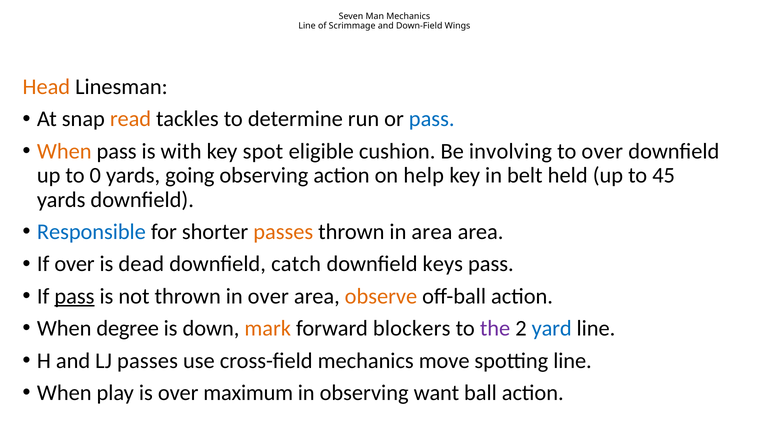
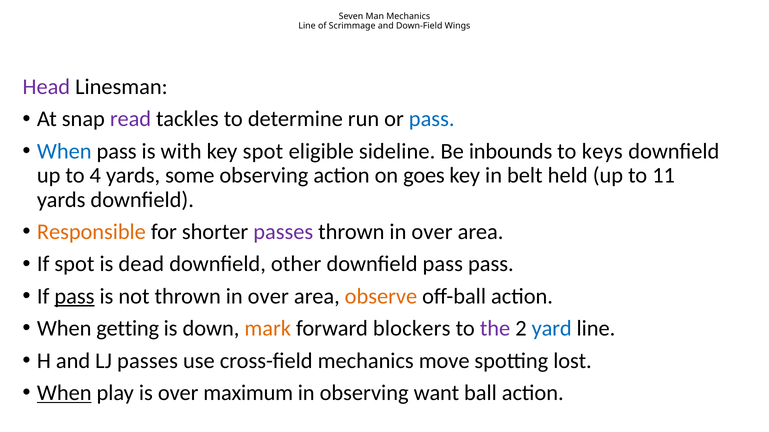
Head colour: orange -> purple
read colour: orange -> purple
When at (64, 151) colour: orange -> blue
cushion: cushion -> sideline
involving: involving -> inbounds
to over: over -> keys
0: 0 -> 4
going: going -> some
help: help -> goes
45: 45 -> 11
Responsible colour: blue -> orange
passes at (283, 232) colour: orange -> purple
area at (432, 232): area -> over
If over: over -> spot
catch: catch -> other
downfield keys: keys -> pass
degree: degree -> getting
spotting line: line -> lost
When at (64, 393) underline: none -> present
